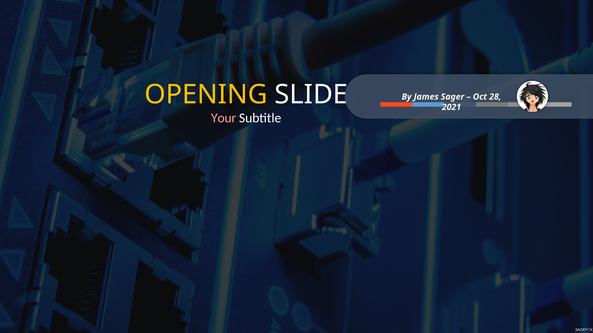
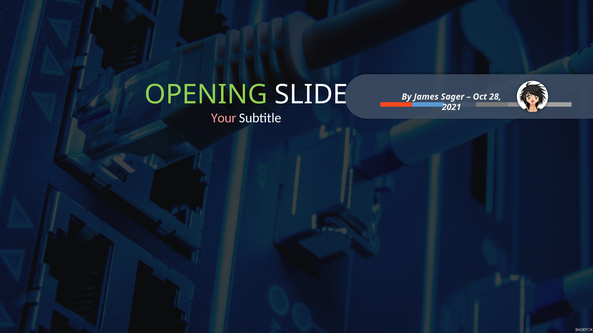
OPENING colour: yellow -> light green
